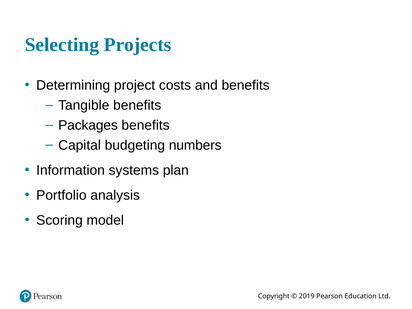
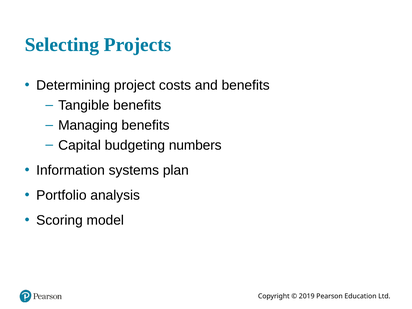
Packages: Packages -> Managing
